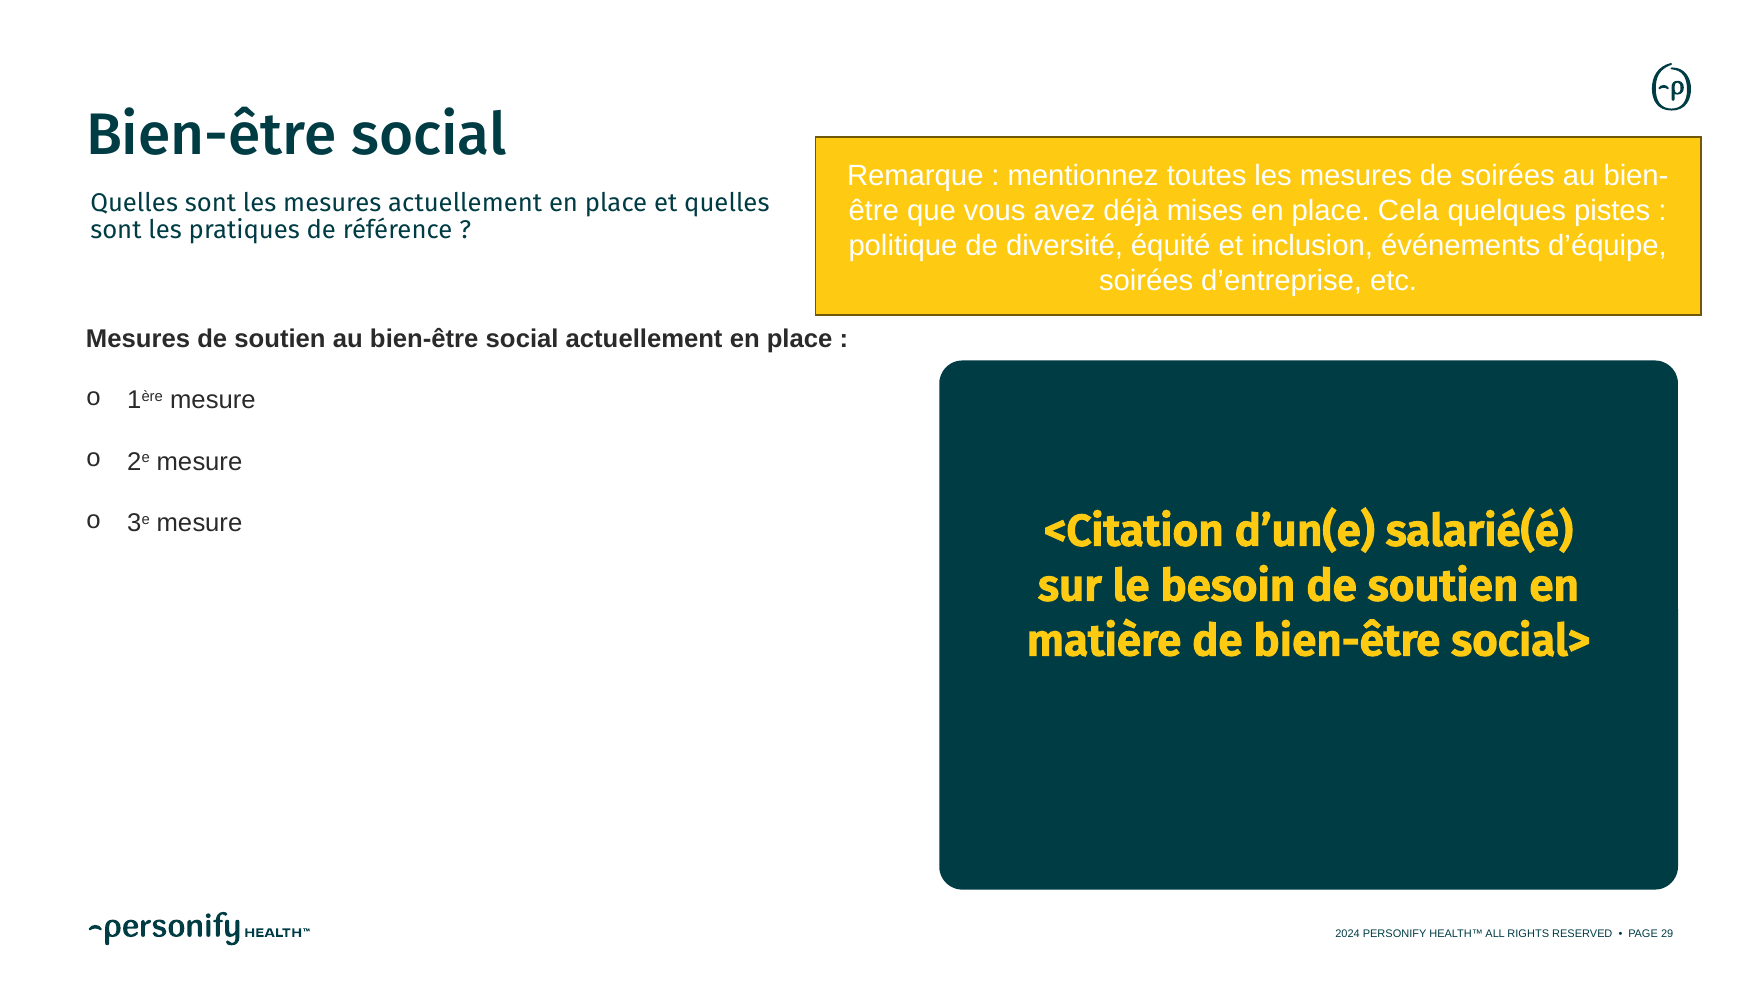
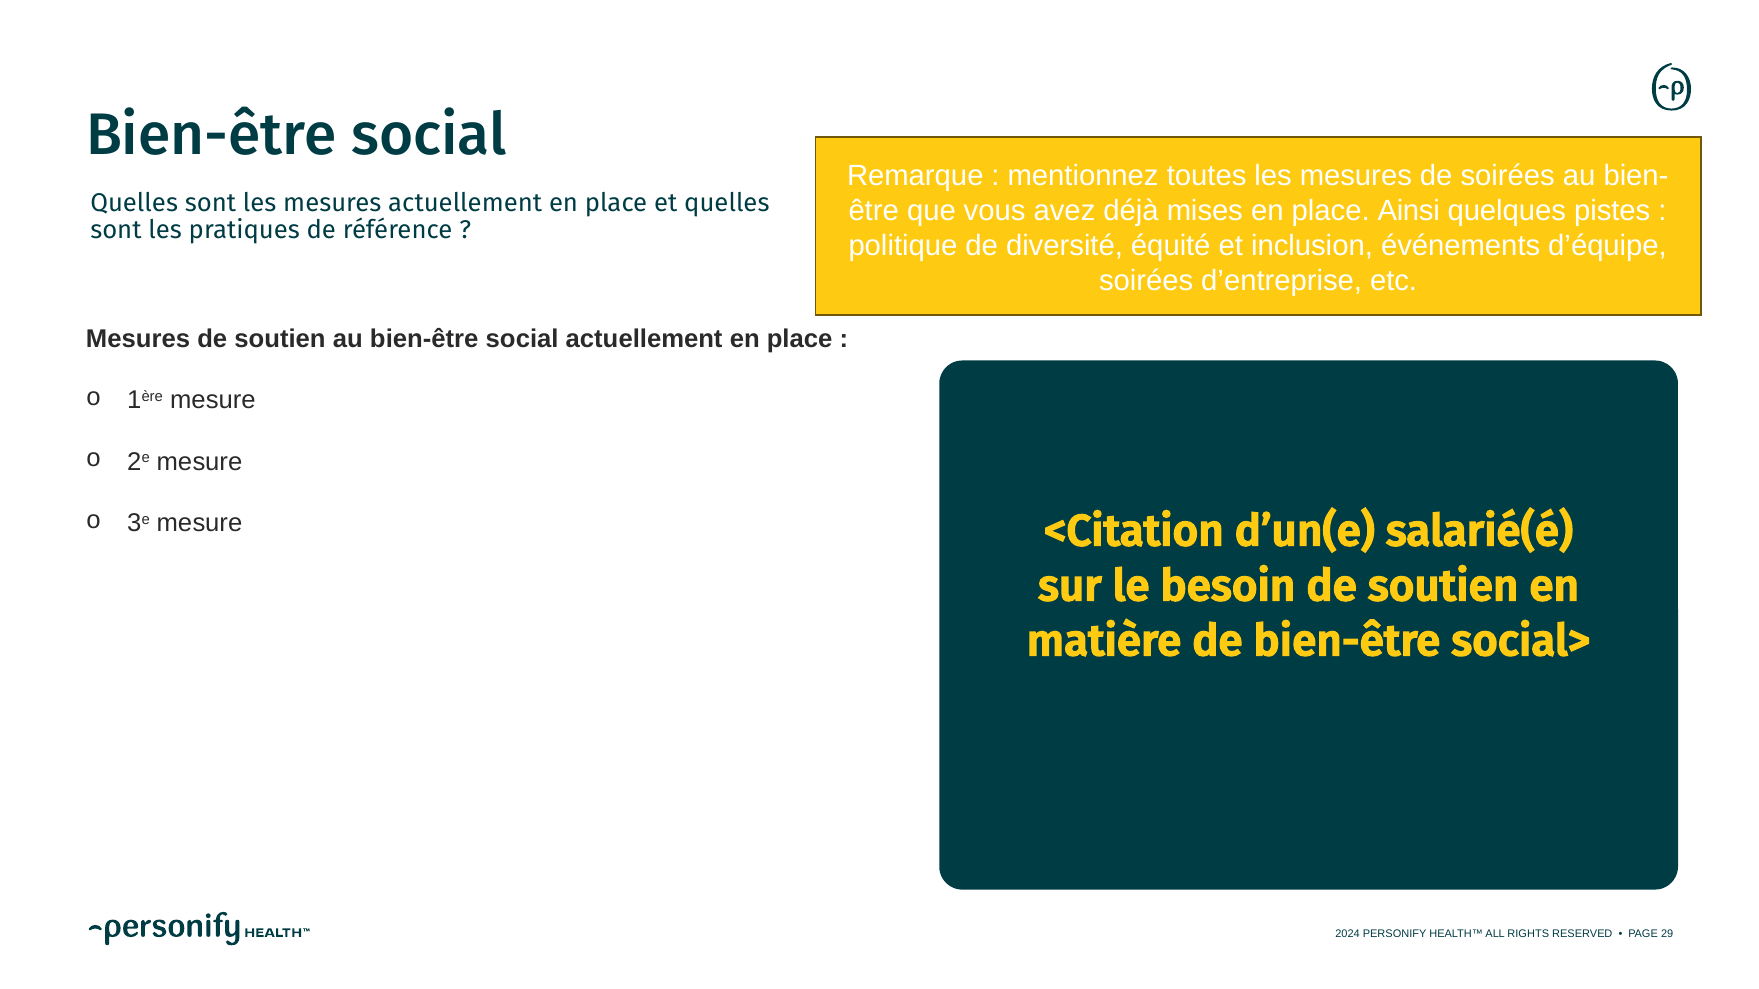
Cela: Cela -> Ainsi
